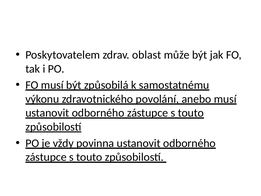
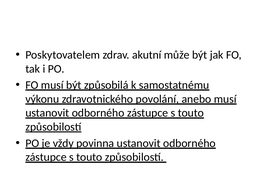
oblast: oblast -> akutní
